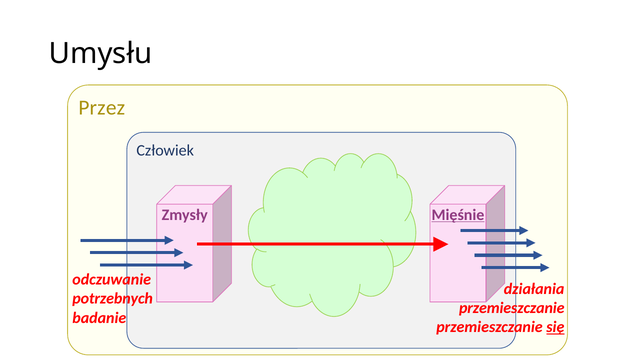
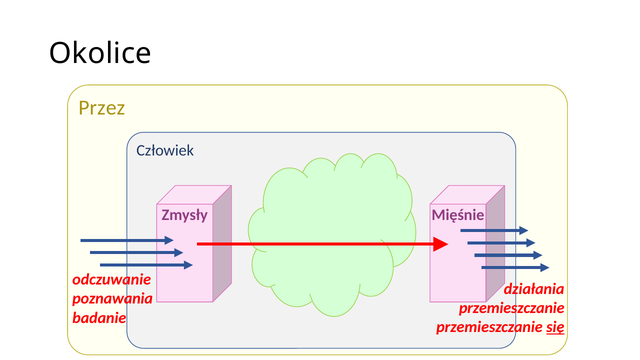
Umysłu: Umysłu -> Okolice
Mięśnie underline: present -> none
potrzebnych: potrzebnych -> poznawania
